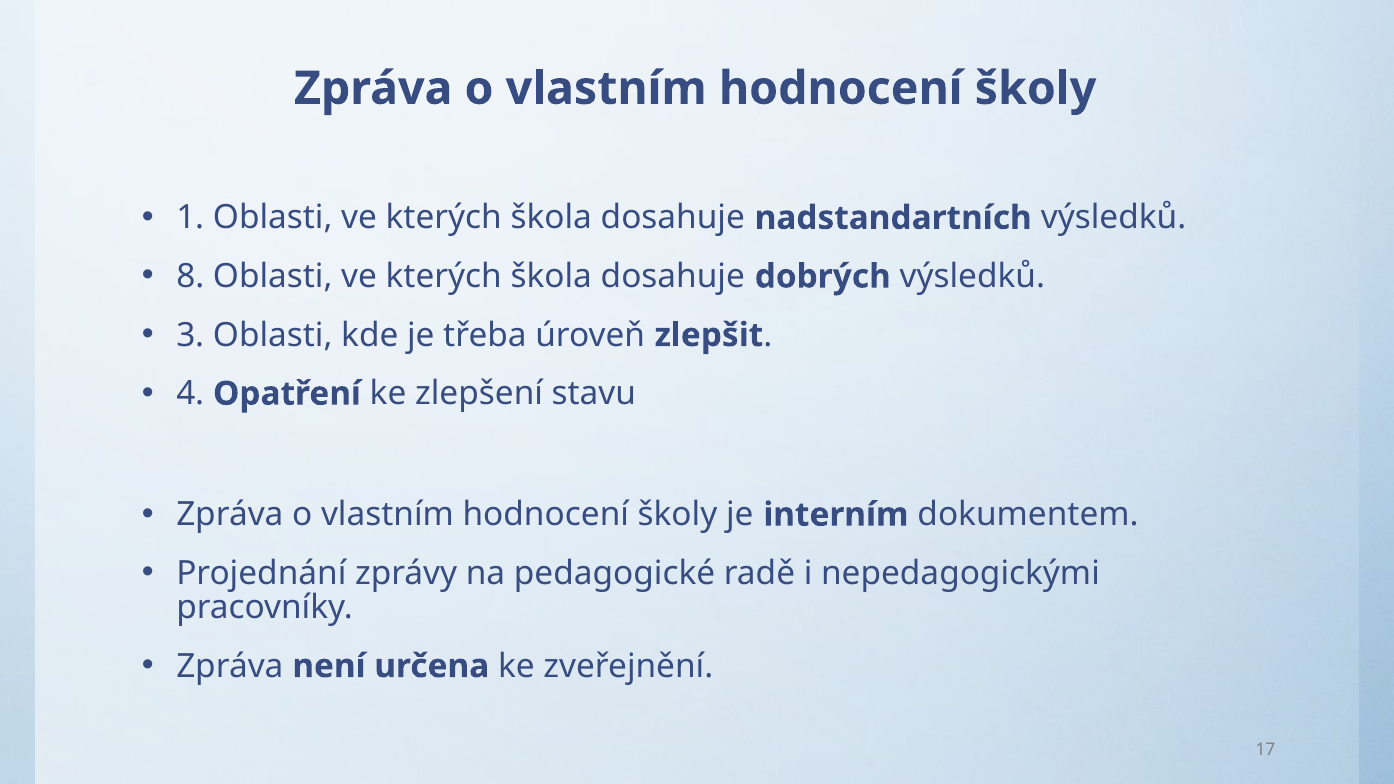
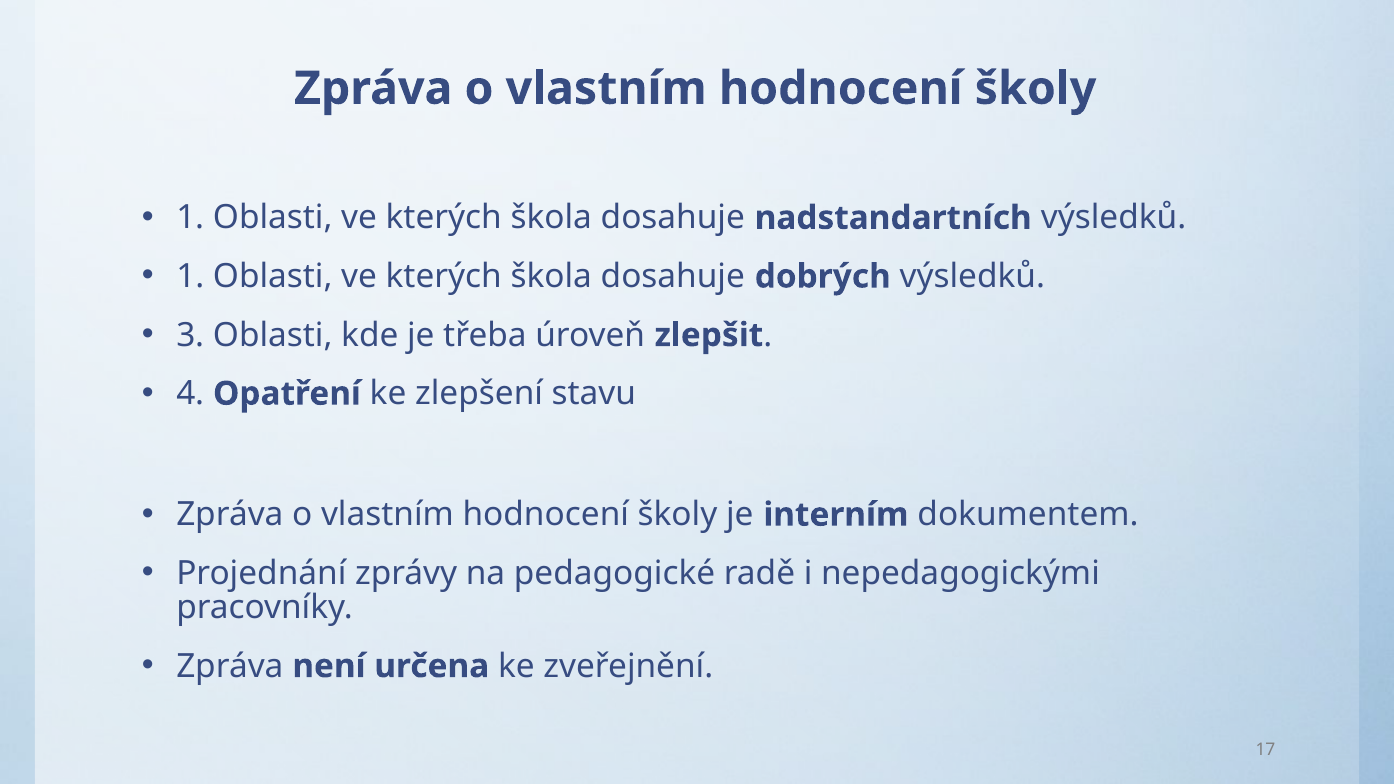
8 at (190, 277): 8 -> 1
